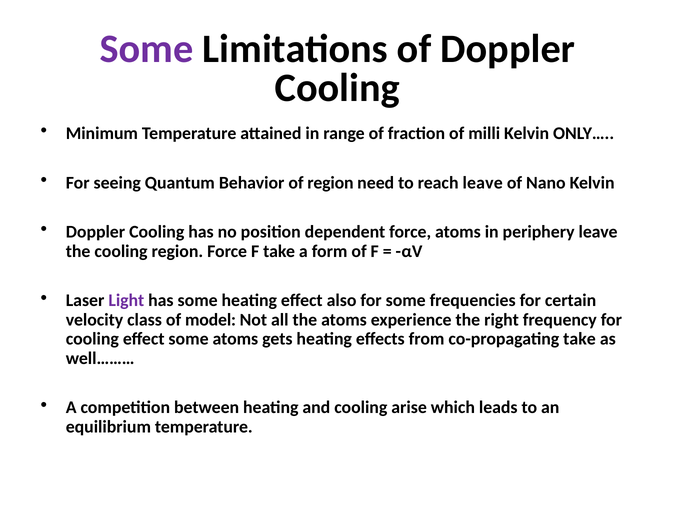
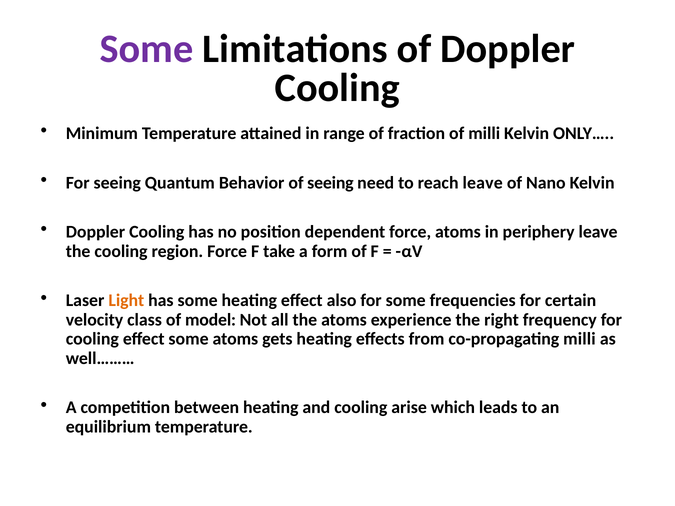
of region: region -> seeing
Light colour: purple -> orange
co-propagating take: take -> milli
